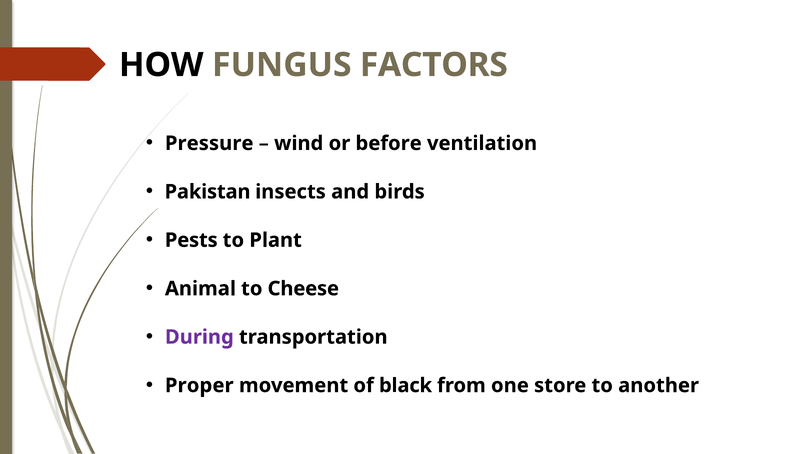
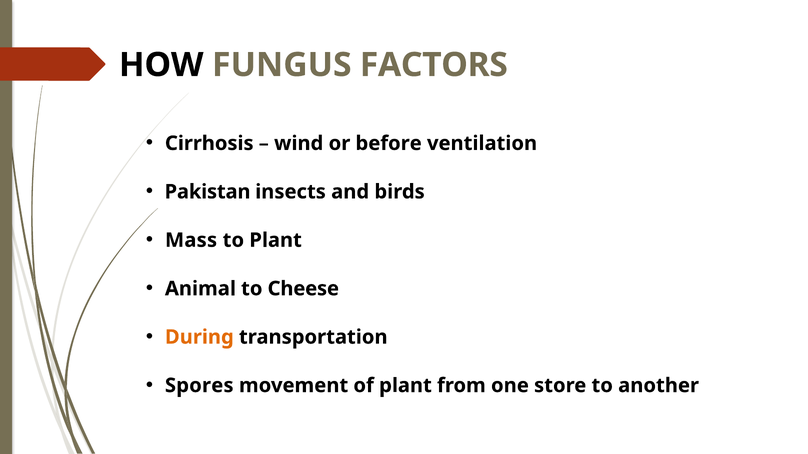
Pressure: Pressure -> Cirrhosis
Pests: Pests -> Mass
During colour: purple -> orange
Proper: Proper -> Spores
of black: black -> plant
